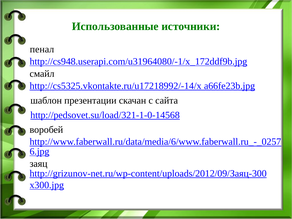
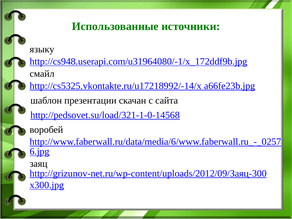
пенал: пенал -> языку
